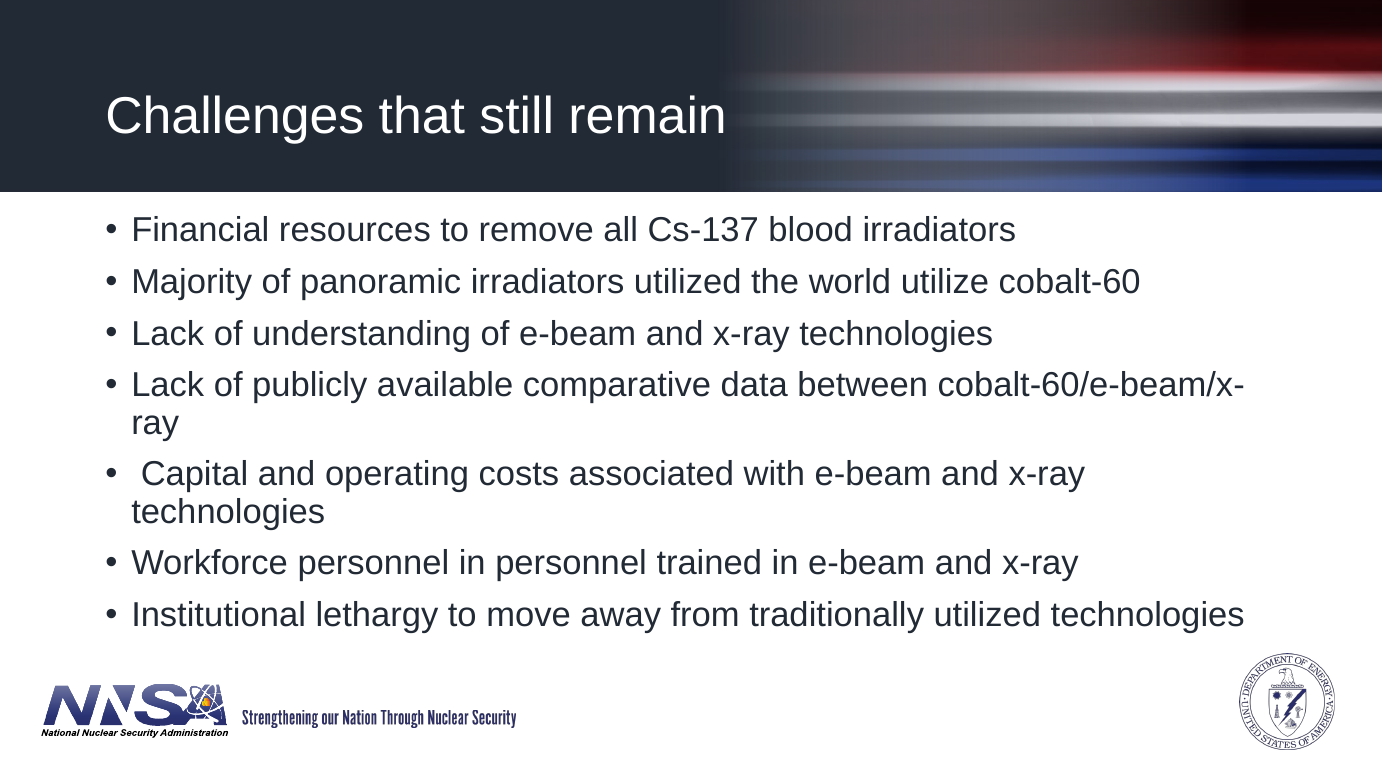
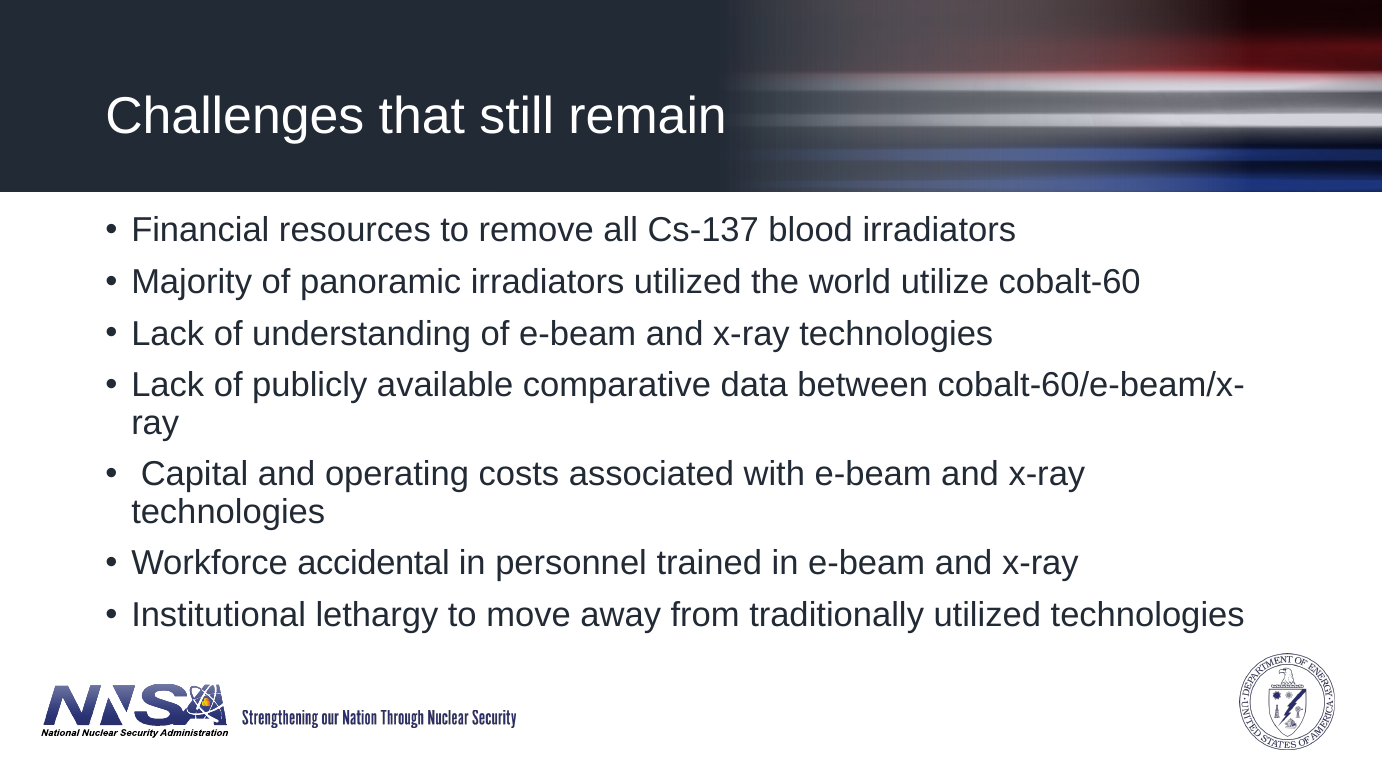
Workforce personnel: personnel -> accidental
